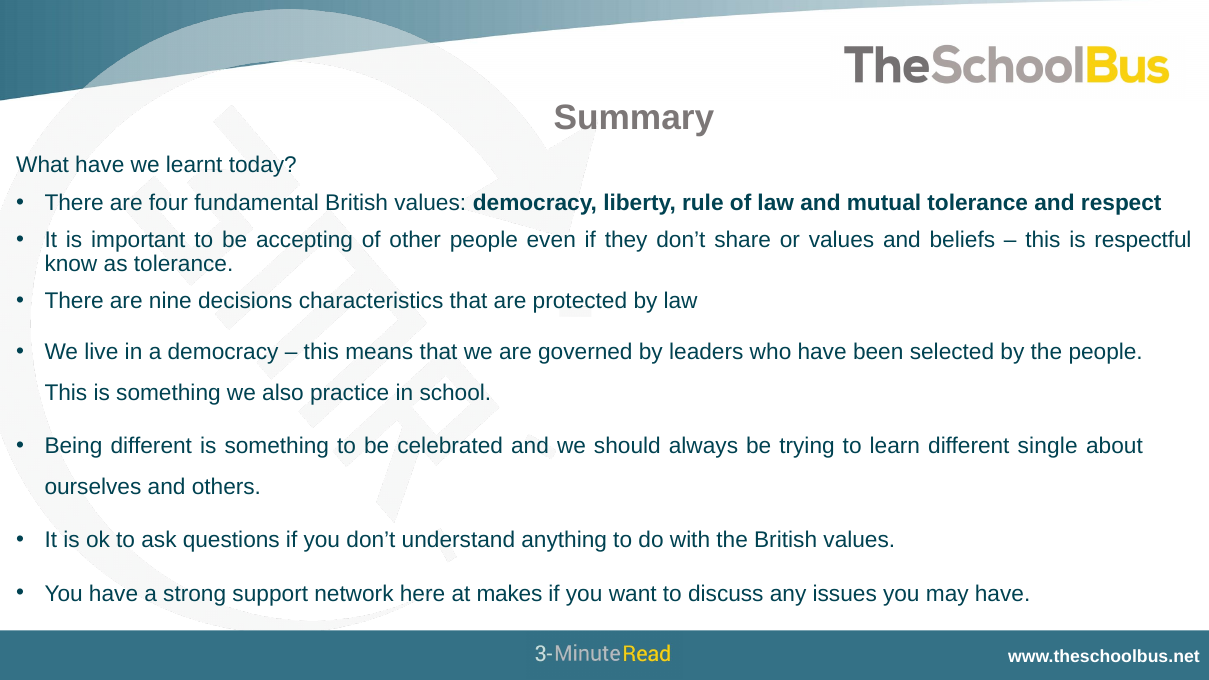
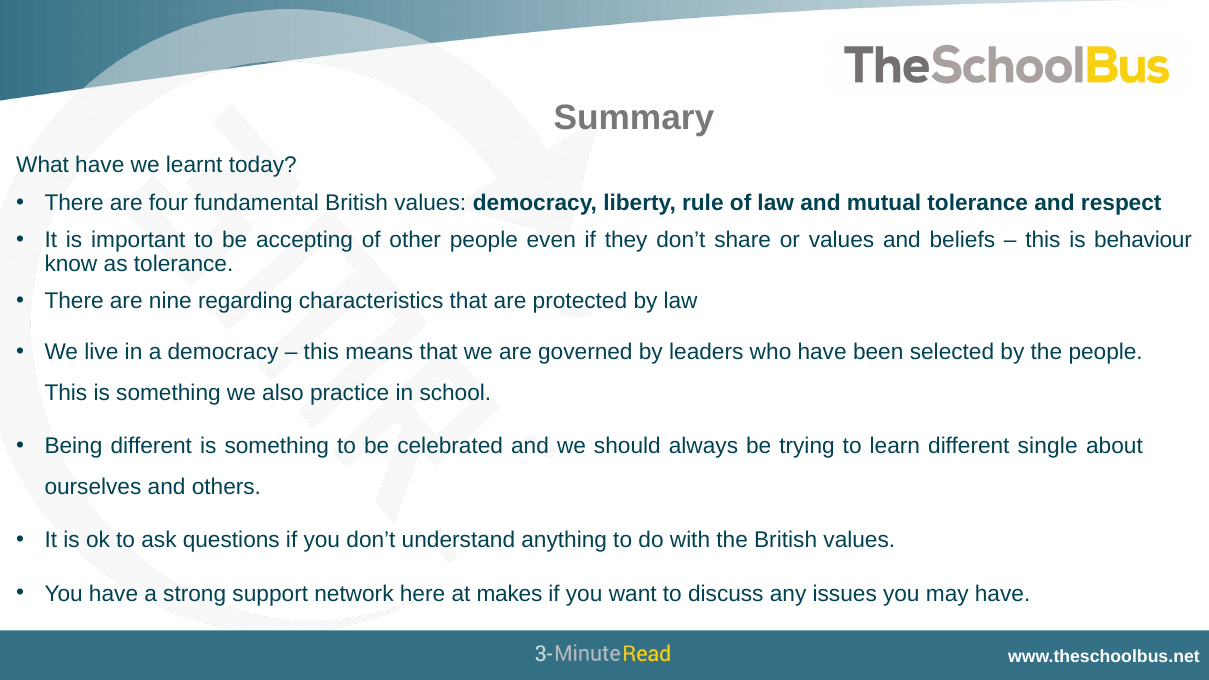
respectful: respectful -> behaviour
decisions: decisions -> regarding
